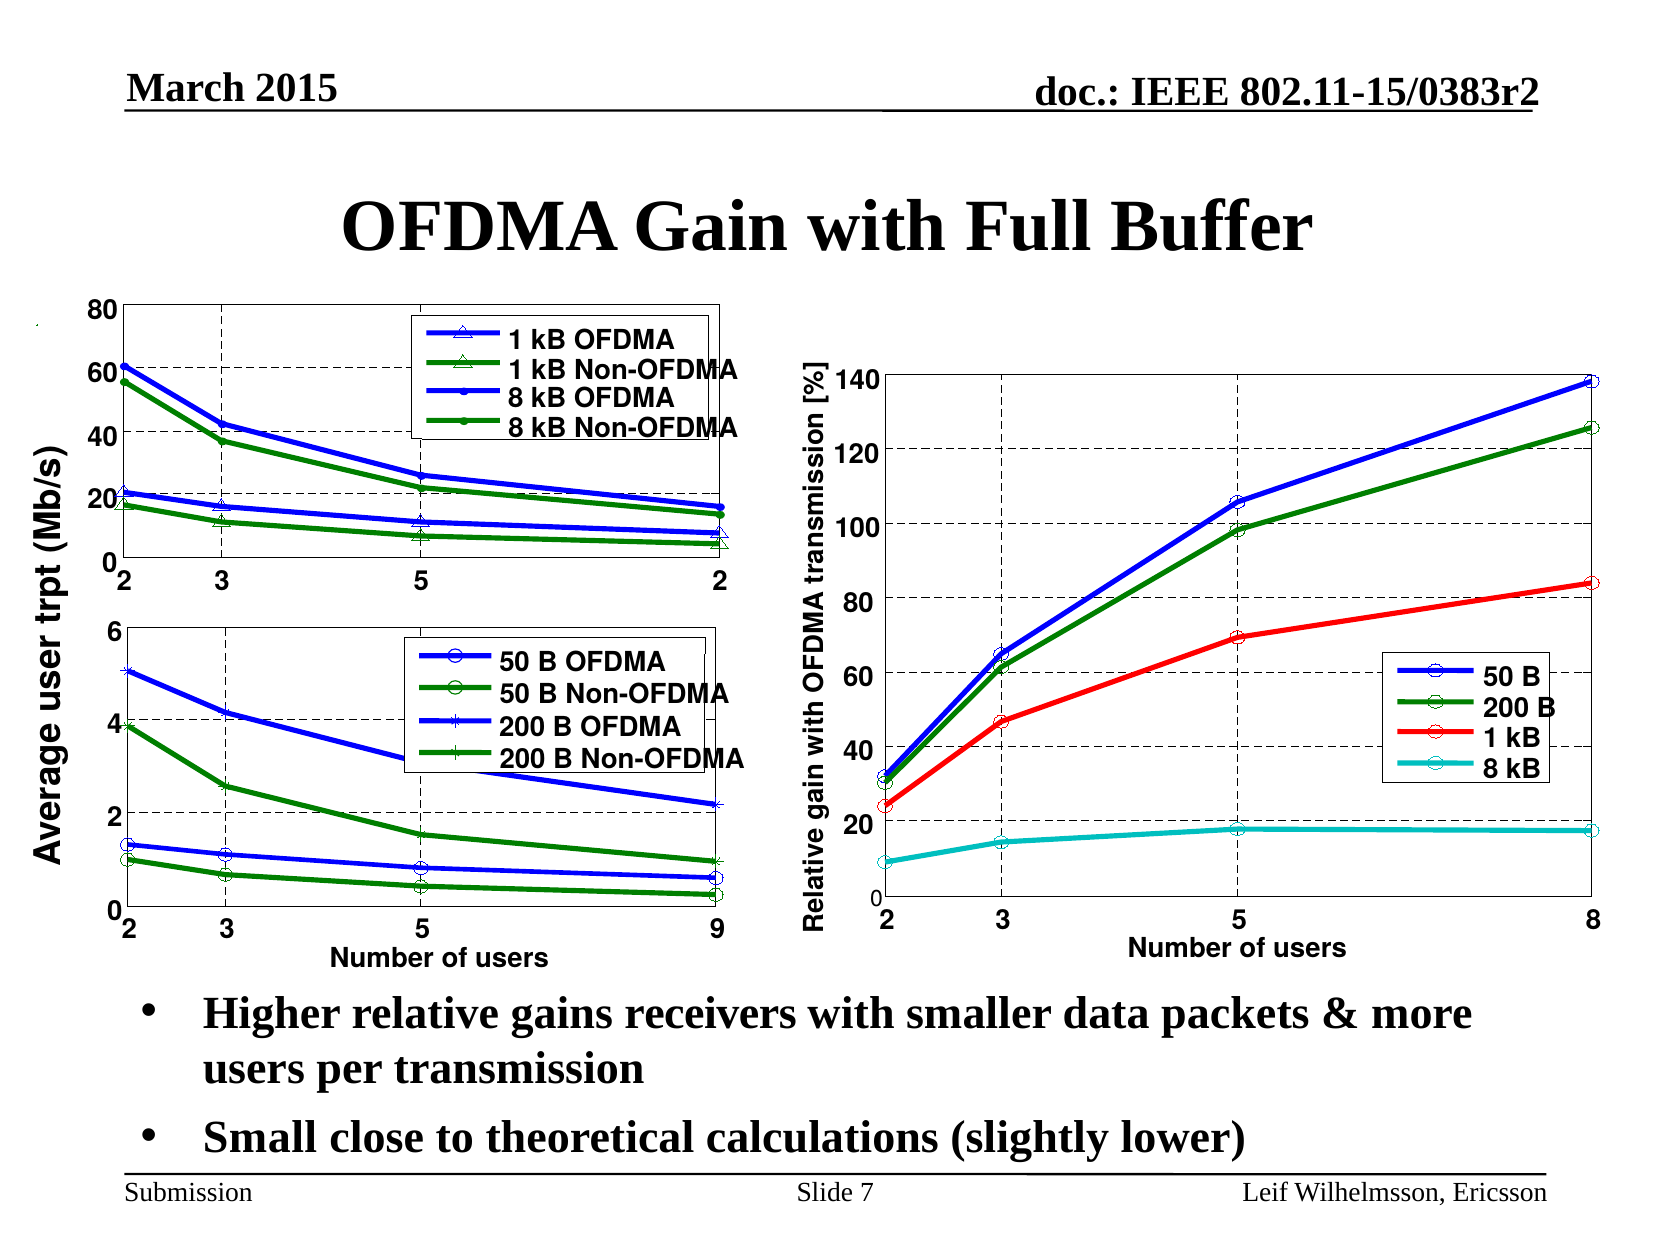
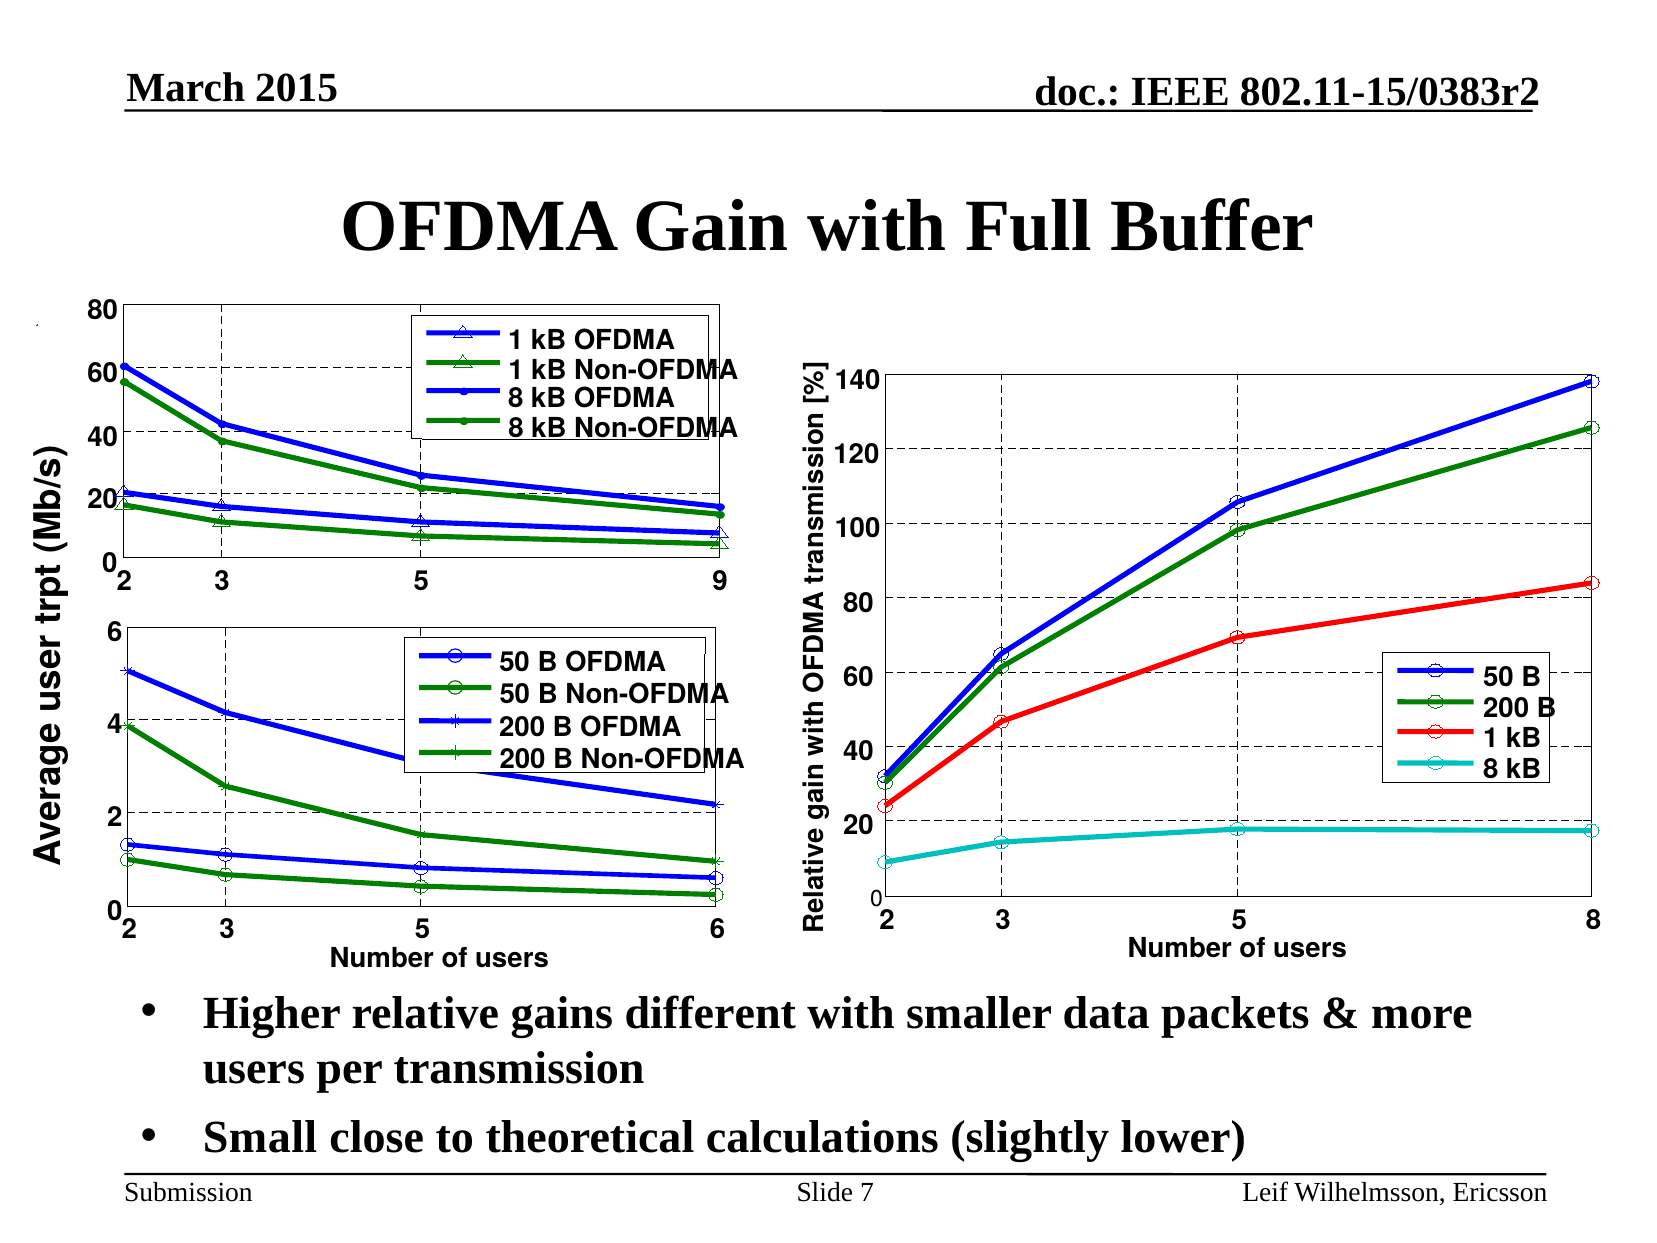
5 2: 2 -> 9
5 9: 9 -> 6
receivers: receivers -> different
